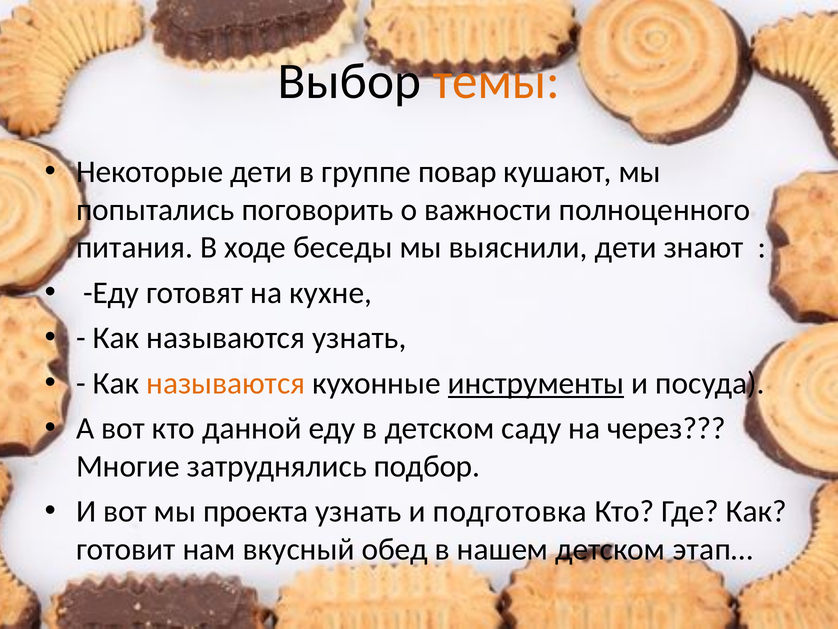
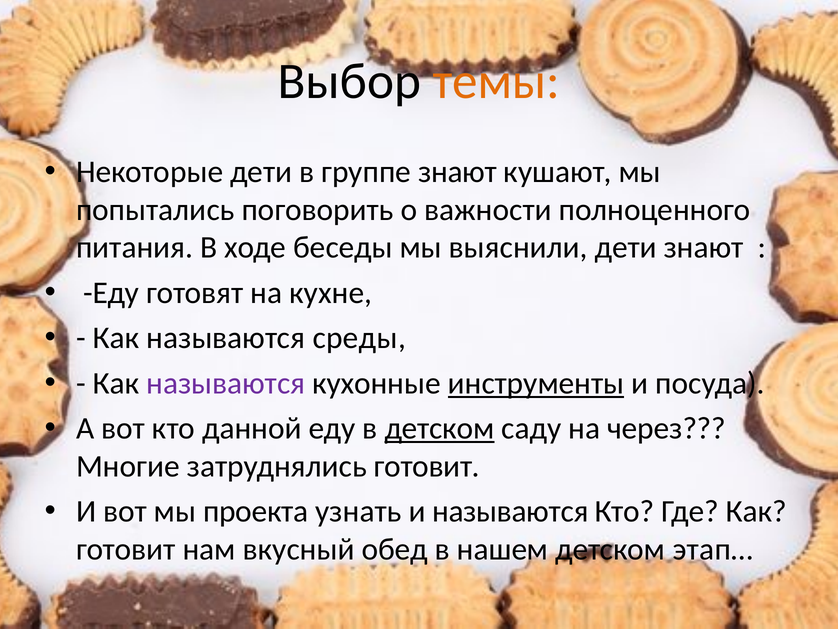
группе повар: повар -> знают
называются узнать: узнать -> среды
называются at (226, 383) colour: orange -> purple
детском at (440, 428) underline: none -> present
затруднялись подбор: подбор -> готовит
и подготовка: подготовка -> называются
